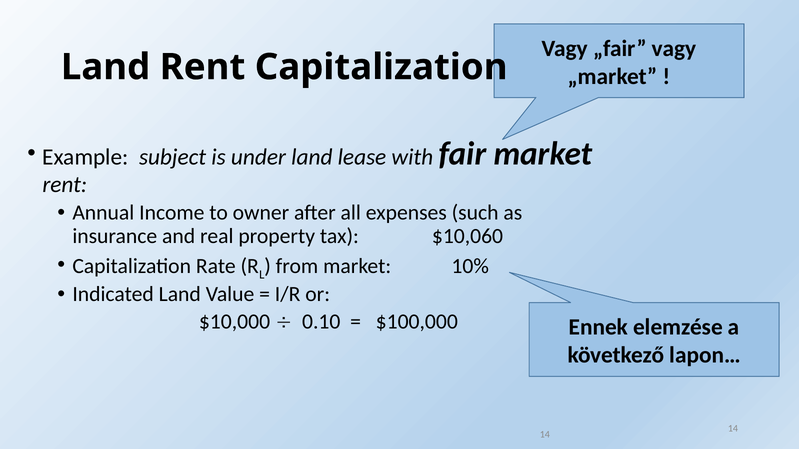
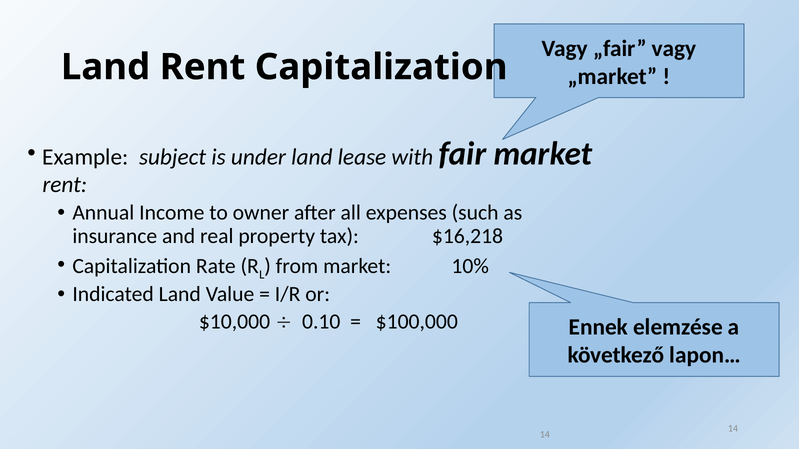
$10,060: $10,060 -> $16,218
